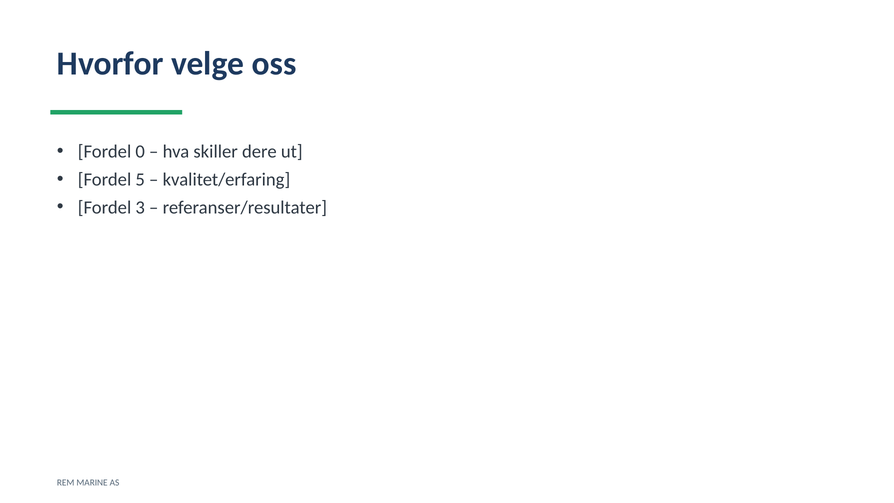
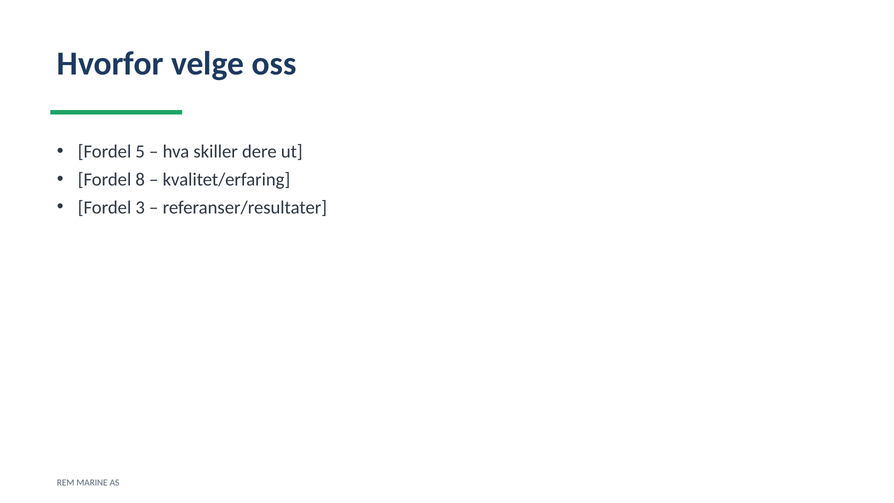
0: 0 -> 5
5: 5 -> 8
